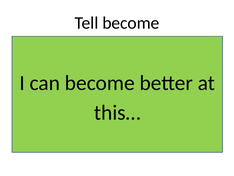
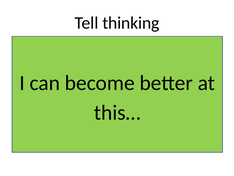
Tell become: become -> thinking
